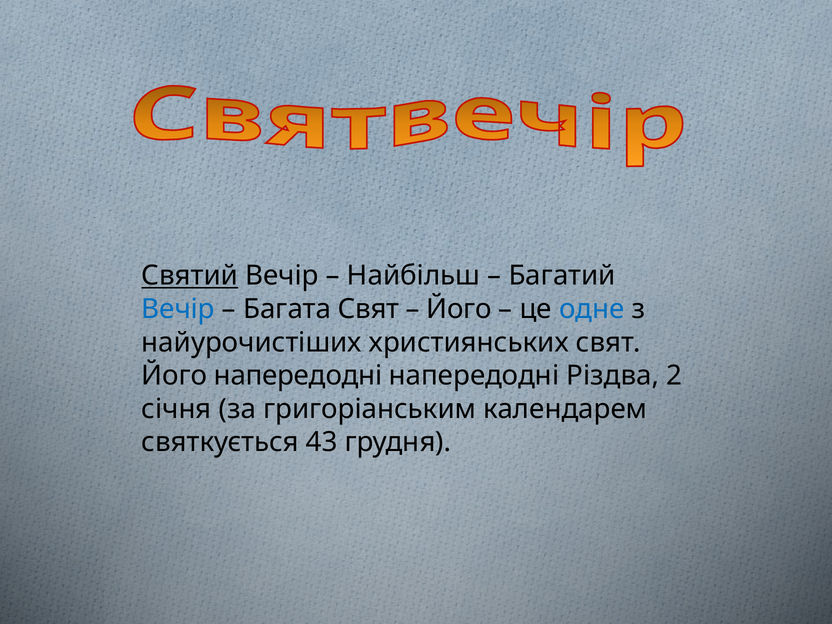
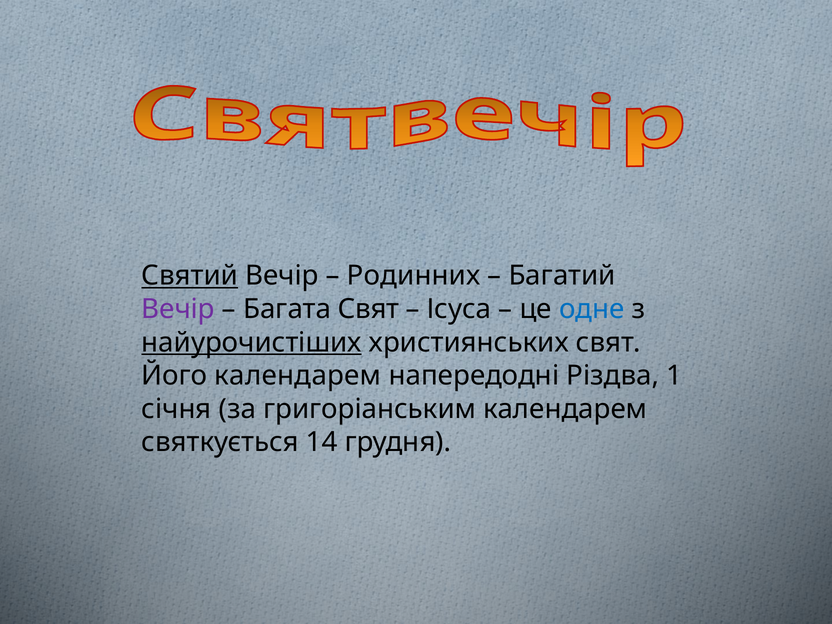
Найбільш: Найбільш -> Родинних
Вечір at (178, 309) colour: blue -> purple
Його at (459, 309): Його -> Ісуса
найурочистіших underline: none -> present
Його напередодні: напередодні -> календарем
2: 2 -> 1
43: 43 -> 14
